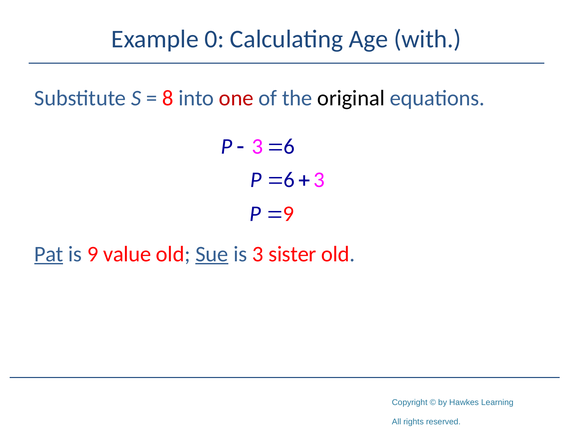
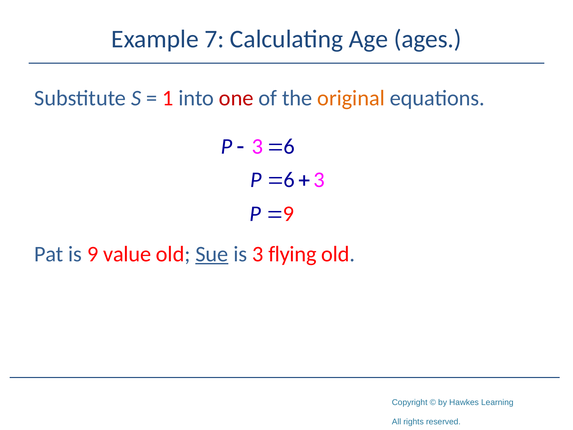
0: 0 -> 7
with: with -> ages
8: 8 -> 1
original colour: black -> orange
Pat underline: present -> none
sister: sister -> flying
